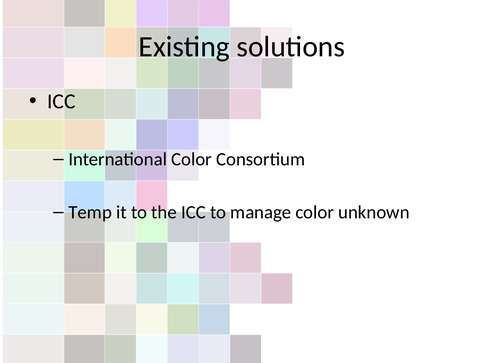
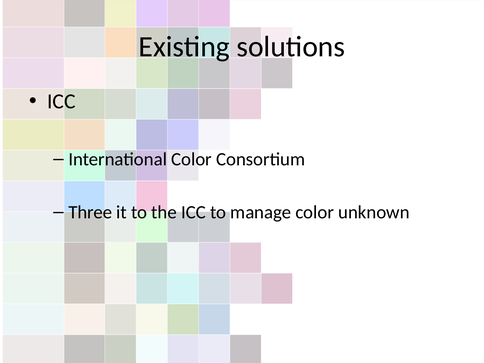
Temp: Temp -> Three
